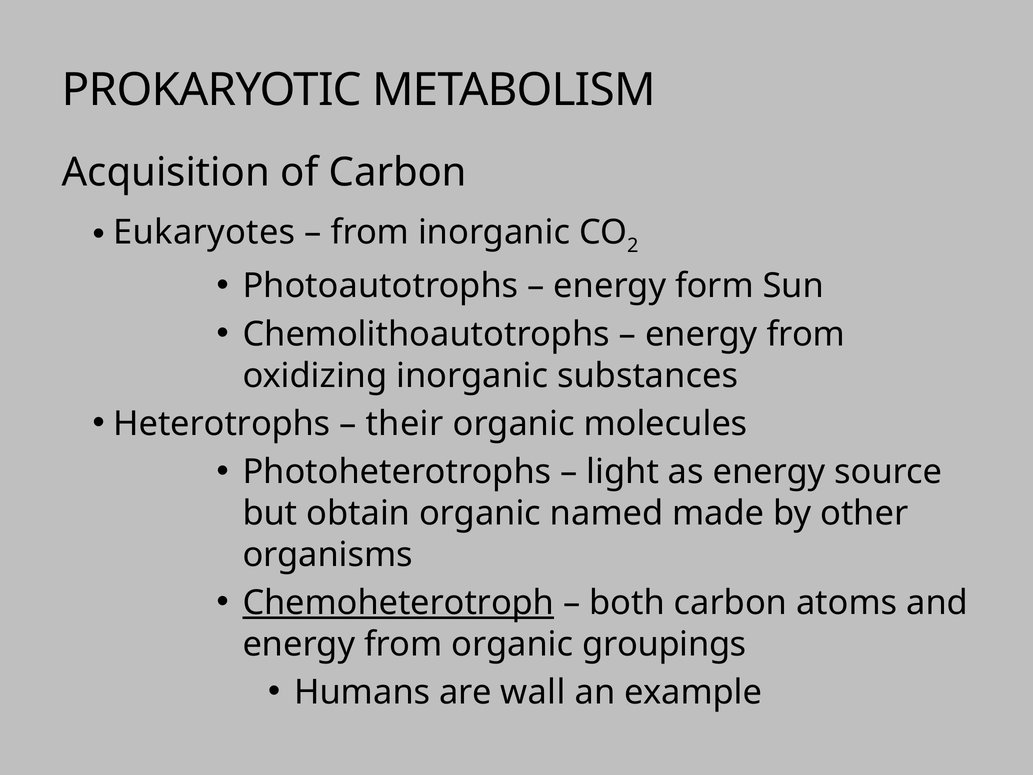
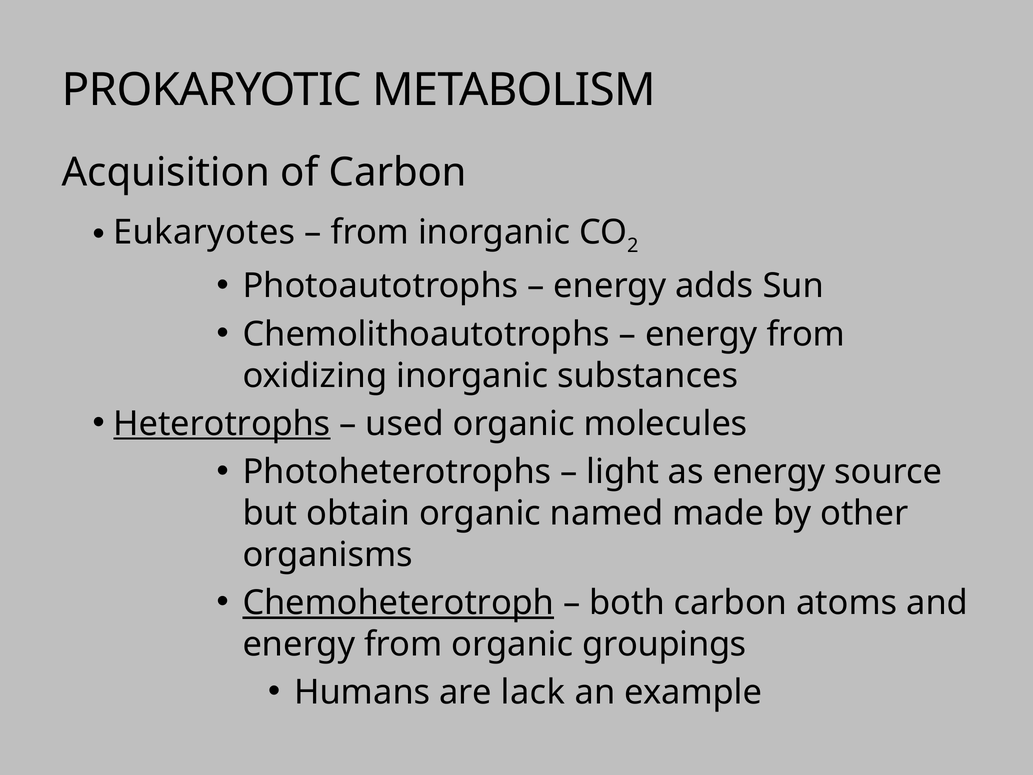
form: form -> adds
Heterotrophs underline: none -> present
their: their -> used
wall: wall -> lack
